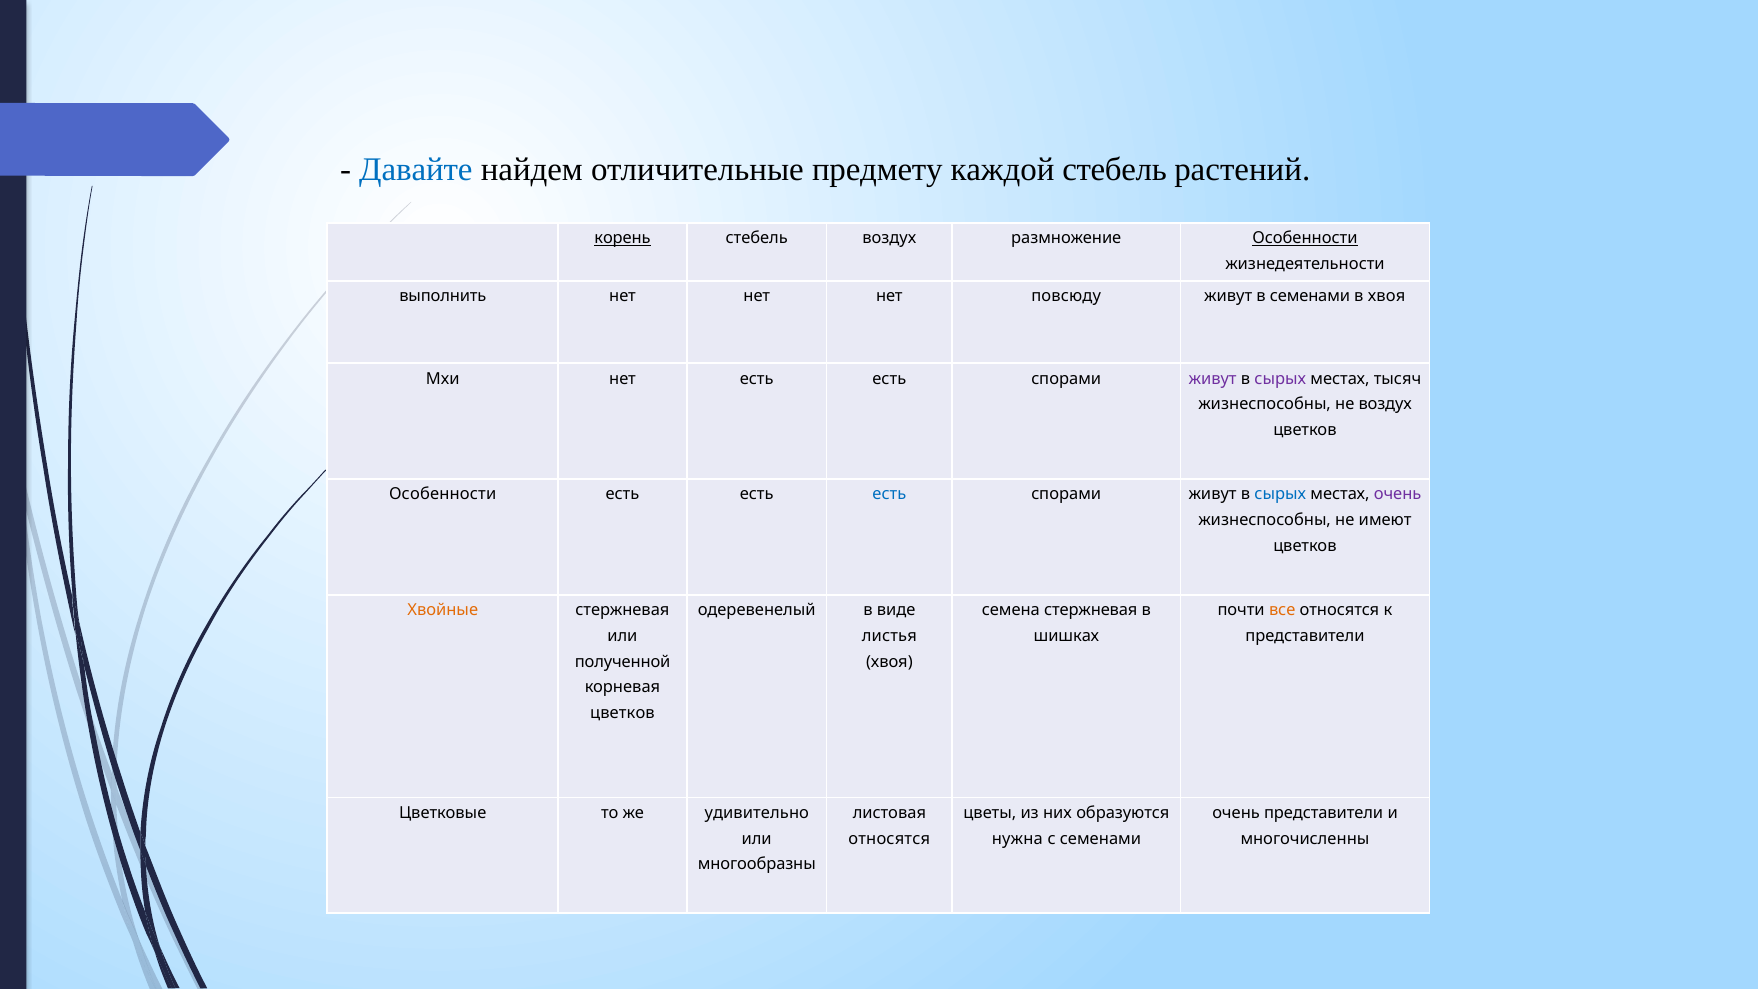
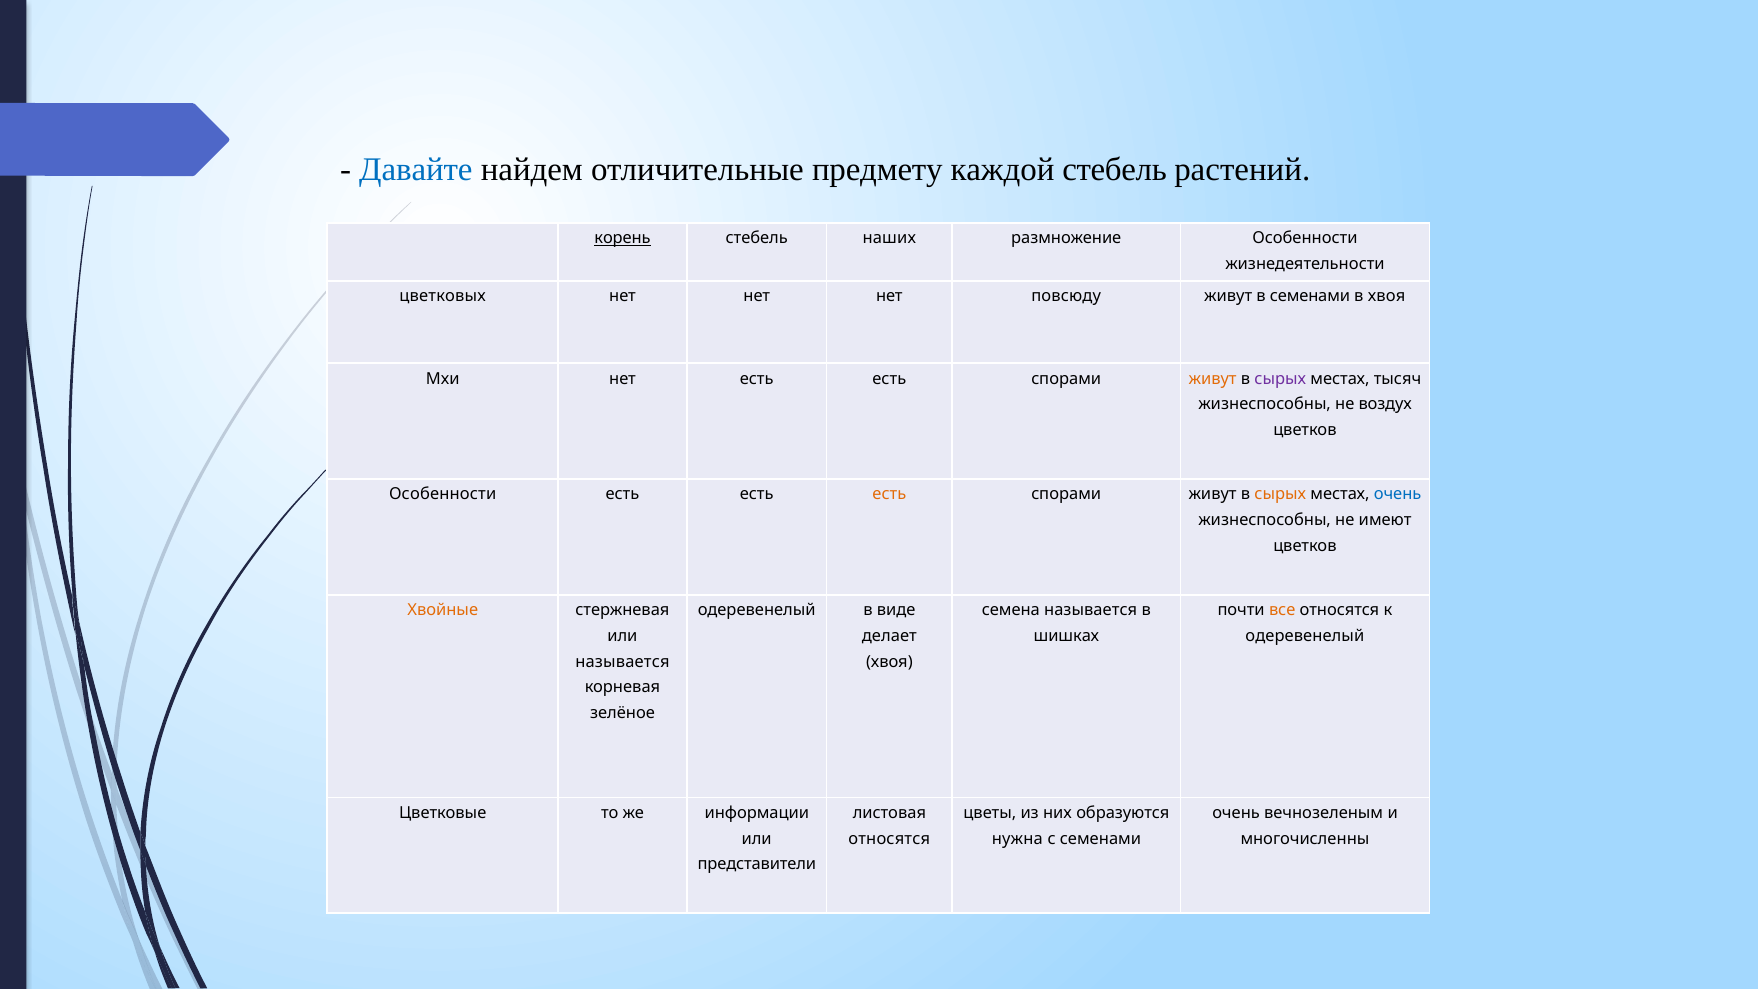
стебель воздух: воздух -> наших
Особенности at (1305, 238) underline: present -> none
выполнить: выполнить -> цветковых
живут at (1213, 379) colour: purple -> orange
есть at (889, 494) colour: blue -> orange
сырых at (1280, 494) colour: blue -> orange
очень at (1398, 494) colour: purple -> blue
семена стержневая: стержневая -> называется
листья: листья -> делает
представители at (1305, 636): представители -> одеревенелый
полученной at (623, 662): полученной -> называется
цветков at (622, 713): цветков -> зелёное
удивительно: удивительно -> информации
очень представители: представители -> вечнозеленым
многообразны: многообразны -> представители
